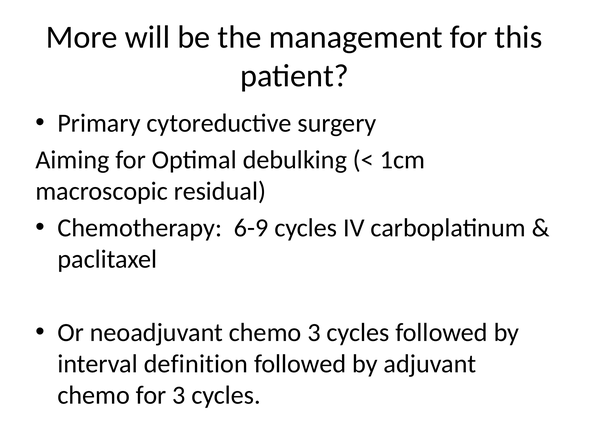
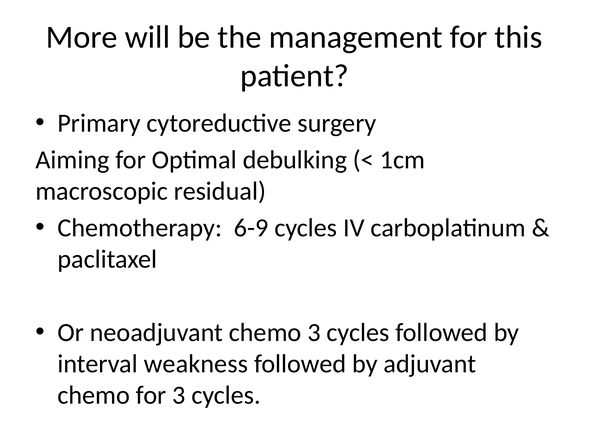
definition: definition -> weakness
